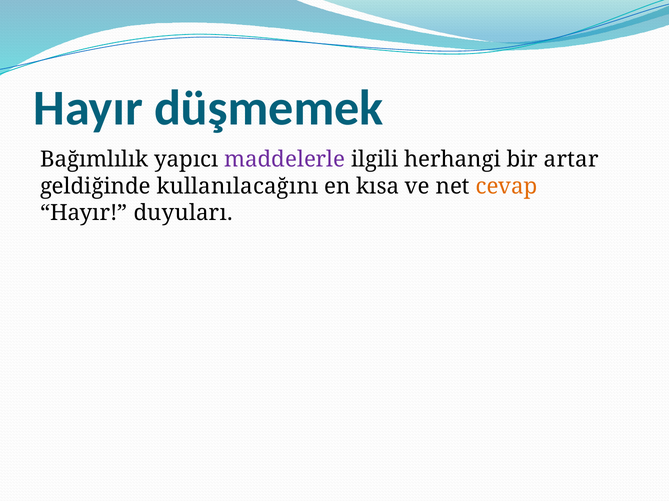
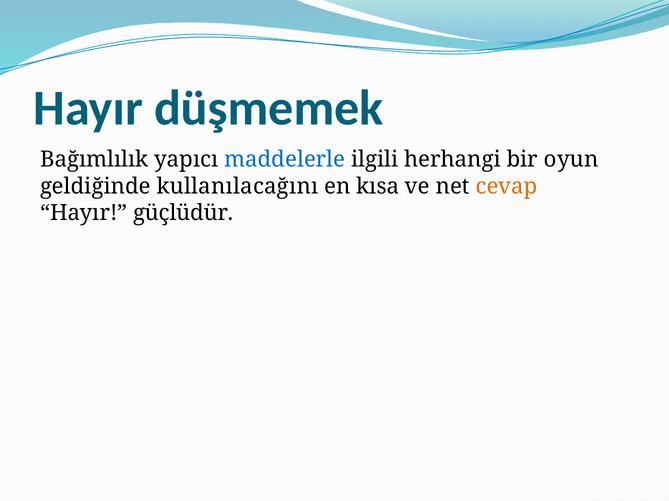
maddelerle colour: purple -> blue
artar: artar -> oyun
duyuları: duyuları -> güçlüdür
